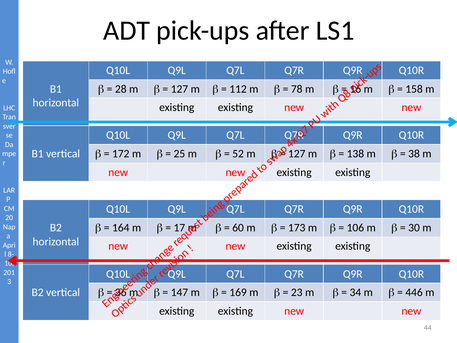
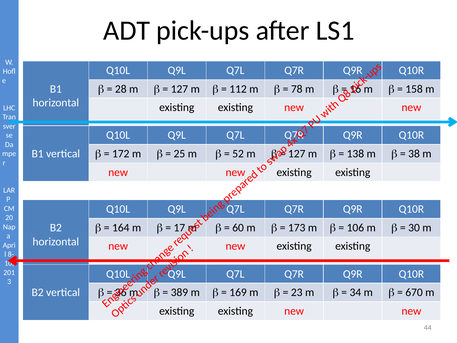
147: 147 -> 389
446: 446 -> 670
